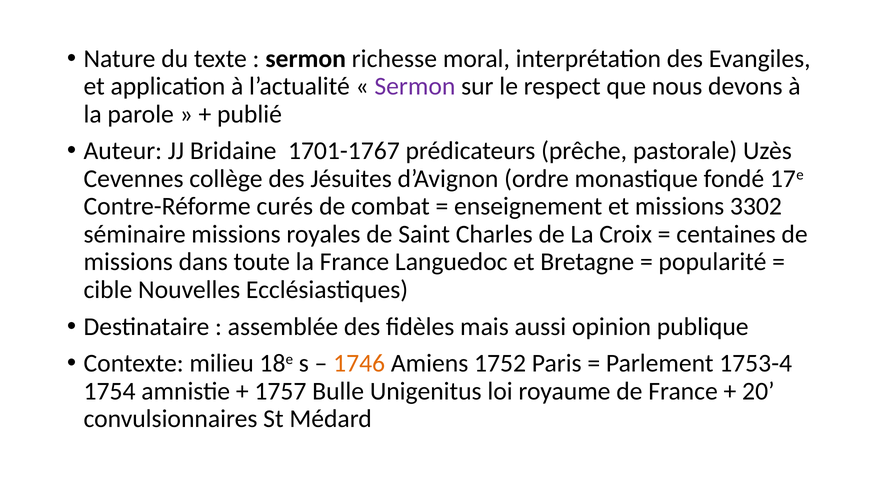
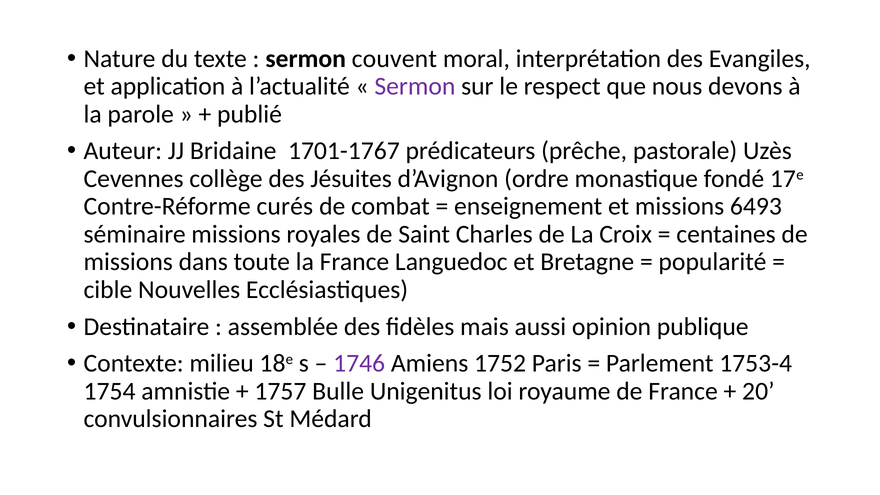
richesse: richesse -> couvent
3302: 3302 -> 6493
1746 colour: orange -> purple
